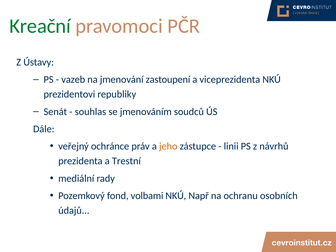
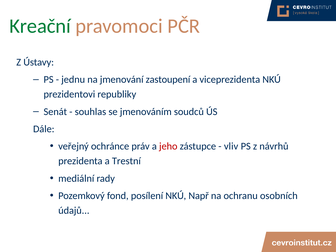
vazeb: vazeb -> jednu
jeho colour: orange -> red
linii: linii -> vliv
volbami: volbami -> posílení
